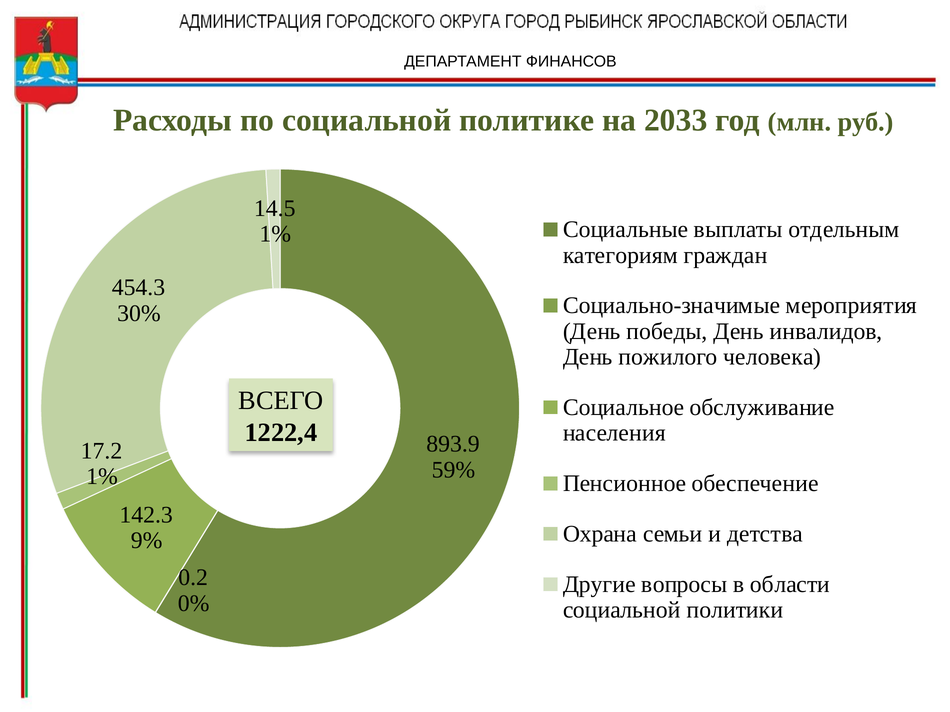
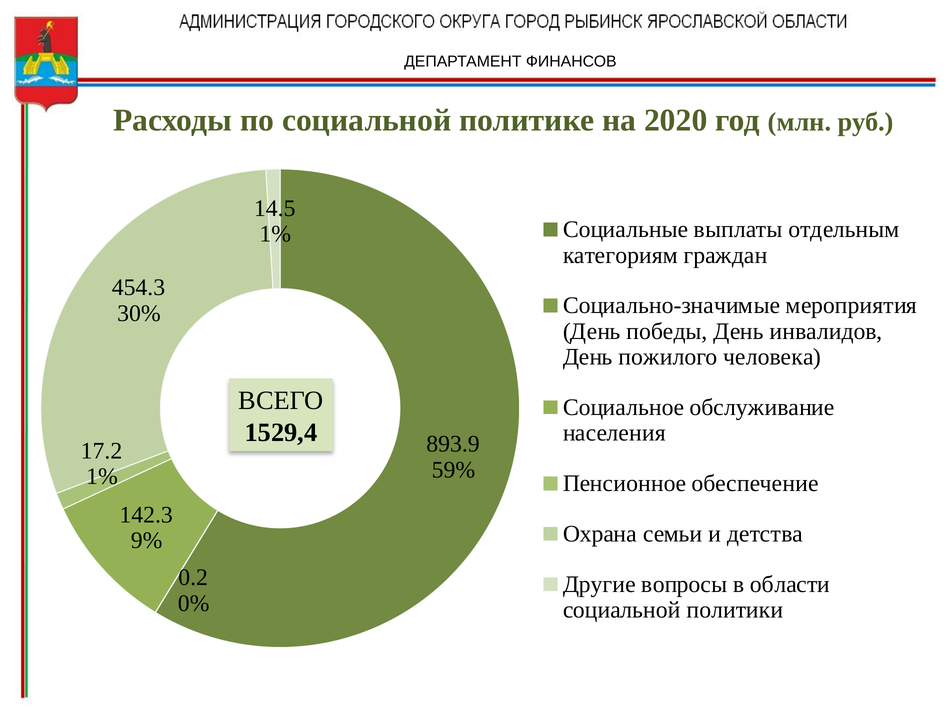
2033: 2033 -> 2020
1222,4: 1222,4 -> 1529,4
